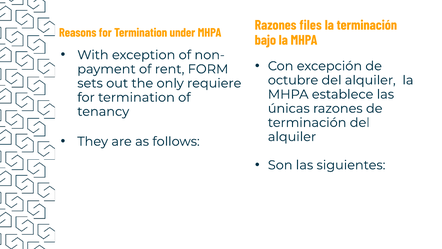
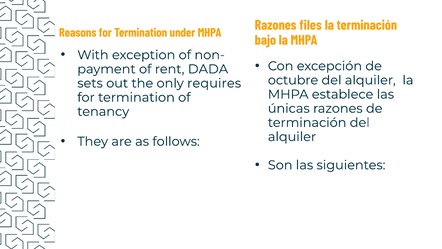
FORM: FORM -> DADA
requiere: requiere -> requires
